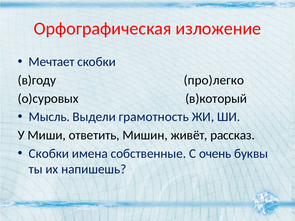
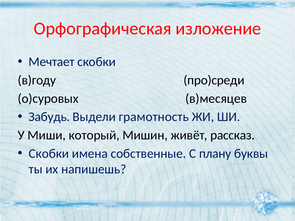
про)легко: про)легко -> про)среди
в)который: в)который -> в)месяцев
Мысль: Мысль -> Забудь
ответить: ответить -> который
очень: очень -> плану
